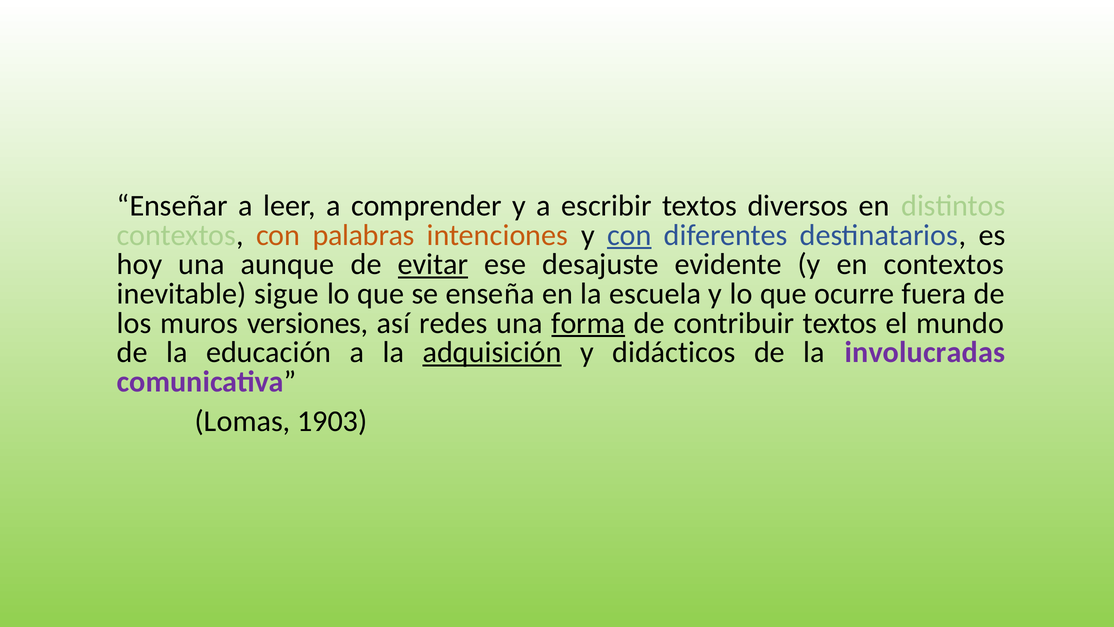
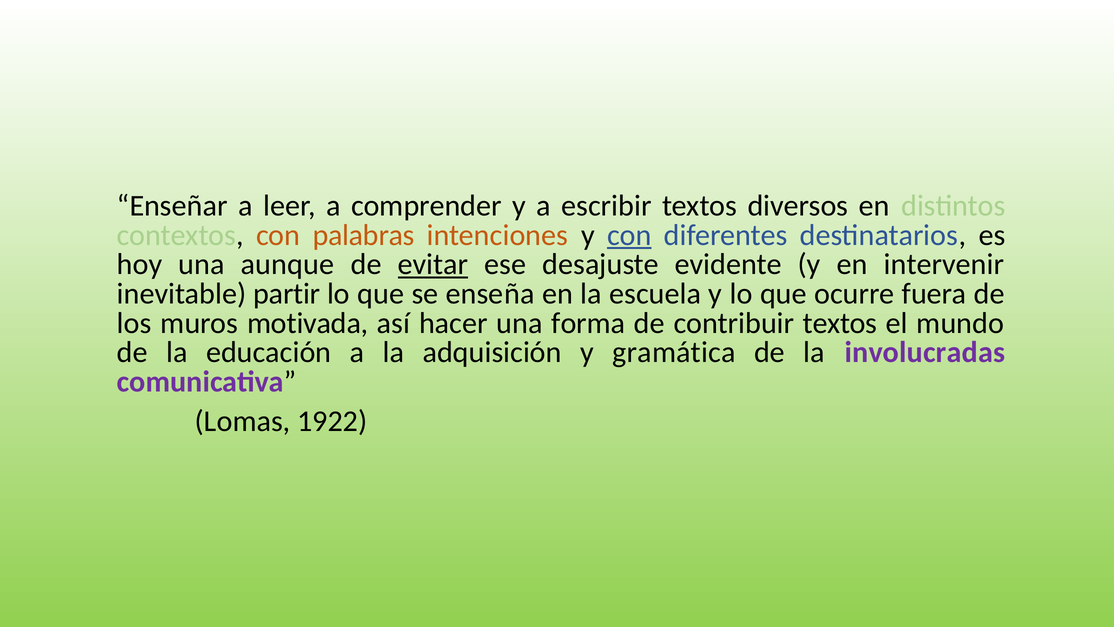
en contextos: contextos -> intervenir
sigue: sigue -> partir
versiones: versiones -> motivada
redes: redes -> hacer
forma underline: present -> none
adquisición underline: present -> none
didácticos: didácticos -> gramática
1903: 1903 -> 1922
